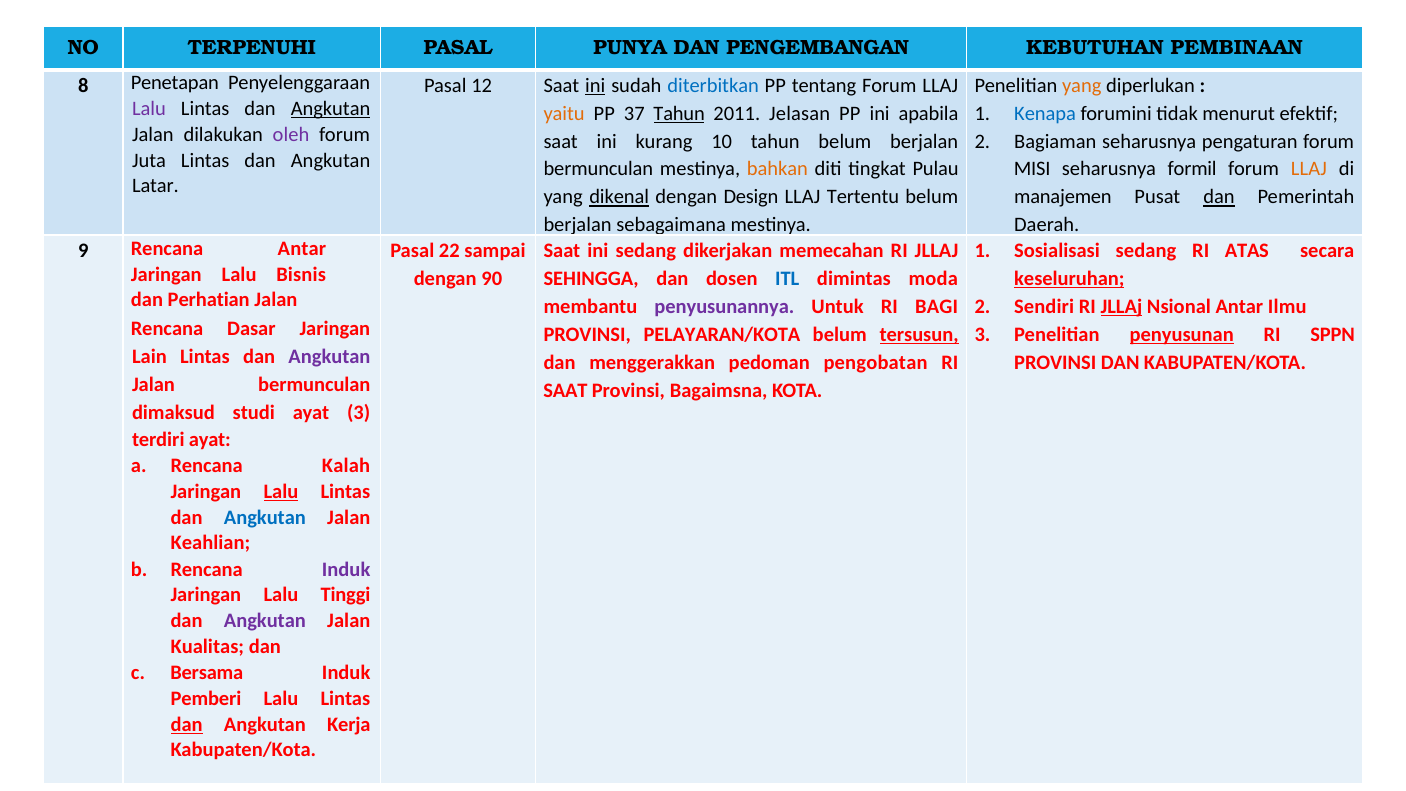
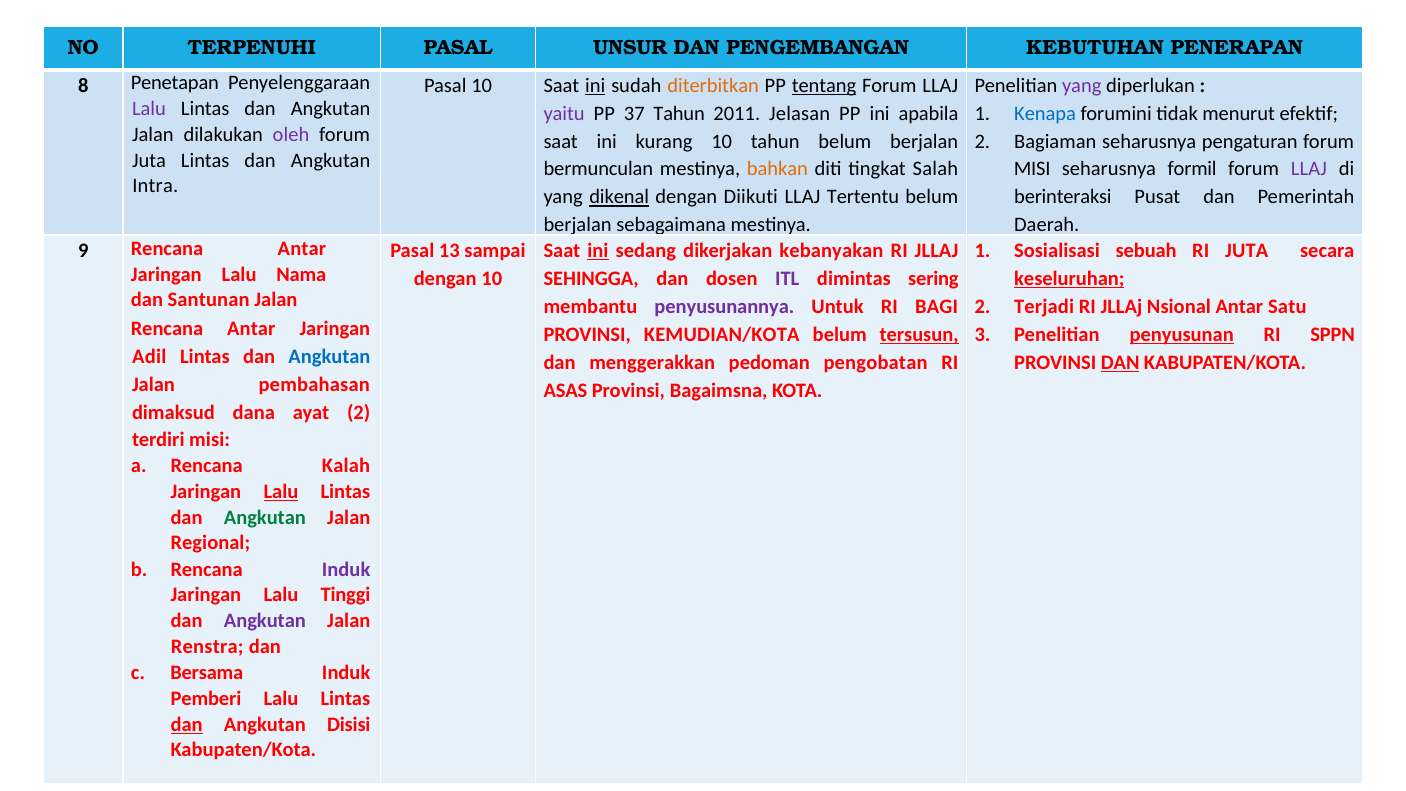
PUNYA: PUNYA -> UNSUR
PEMBINAAN: PEMBINAAN -> PENERAPAN
Pasal 12: 12 -> 10
diterbitkan colour: blue -> orange
tentang at (824, 85) underline: none -> present
yang at (1082, 85) colour: orange -> purple
Angkutan at (331, 109) underline: present -> none
yaitu colour: orange -> purple
Tahun at (679, 113) underline: present -> none
Pulau: Pulau -> Salah
LLAJ at (1309, 169) colour: orange -> purple
Latar: Latar -> Intra
Design: Design -> Diikuti
manajemen: manajemen -> berinteraksi
dan at (1219, 197) underline: present -> none
Pasal 22: 22 -> 13
ini at (598, 251) underline: none -> present
memecahan: memecahan -> kebanyakan
Sosialisasi sedang: sedang -> sebuah
RI ATAS: ATAS -> JUTA
Bisnis: Bisnis -> Nama
dengan 90: 90 -> 10
ITL colour: blue -> purple
moda: moda -> sering
Perhatian: Perhatian -> Santunan
Sendiri: Sendiri -> Terjadi
JLLAj at (1121, 307) underline: present -> none
Ilmu: Ilmu -> Satu
Dasar at (251, 328): Dasar -> Antar
PELAYARAN/KOTA: PELAYARAN/KOTA -> KEMUDIAN/KOTA
Lain: Lain -> Adil
Angkutan at (329, 356) colour: purple -> blue
DAN at (1120, 363) underline: none -> present
Jalan bermunculan: bermunculan -> pembahasan
SAAT at (565, 390): SAAT -> ASAS
studi: studi -> dana
ayat 3: 3 -> 2
terdiri ayat: ayat -> misi
Angkutan at (265, 517) colour: blue -> green
Keahlian: Keahlian -> Regional
Kualitas: Kualitas -> Renstra
Kerja: Kerja -> Disisi
